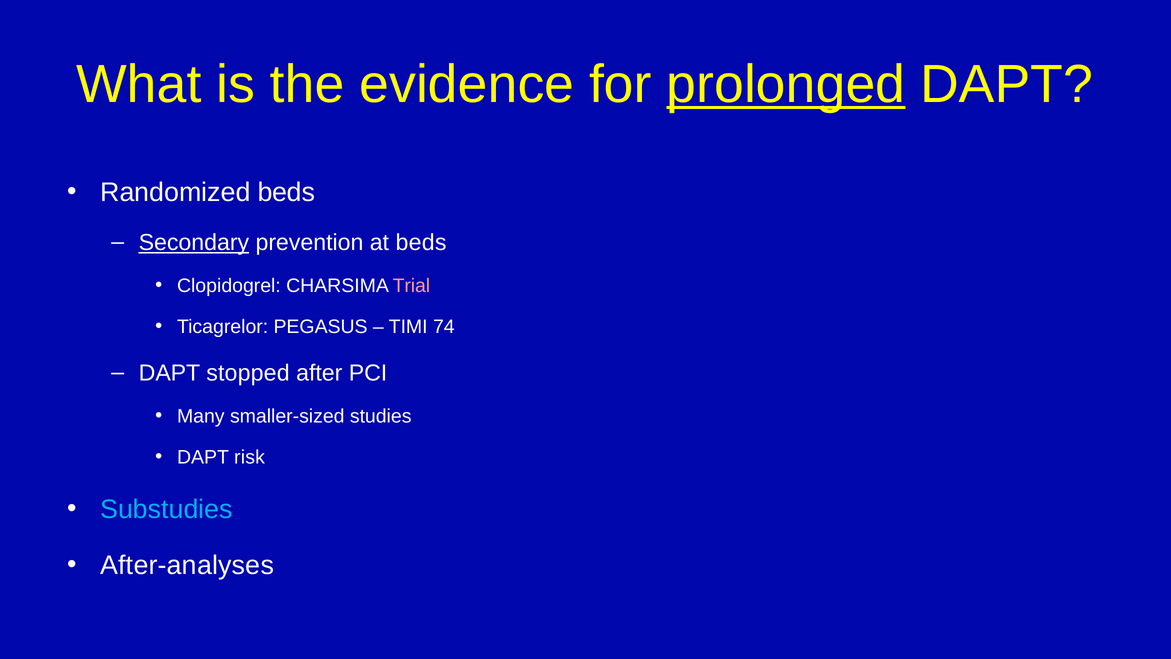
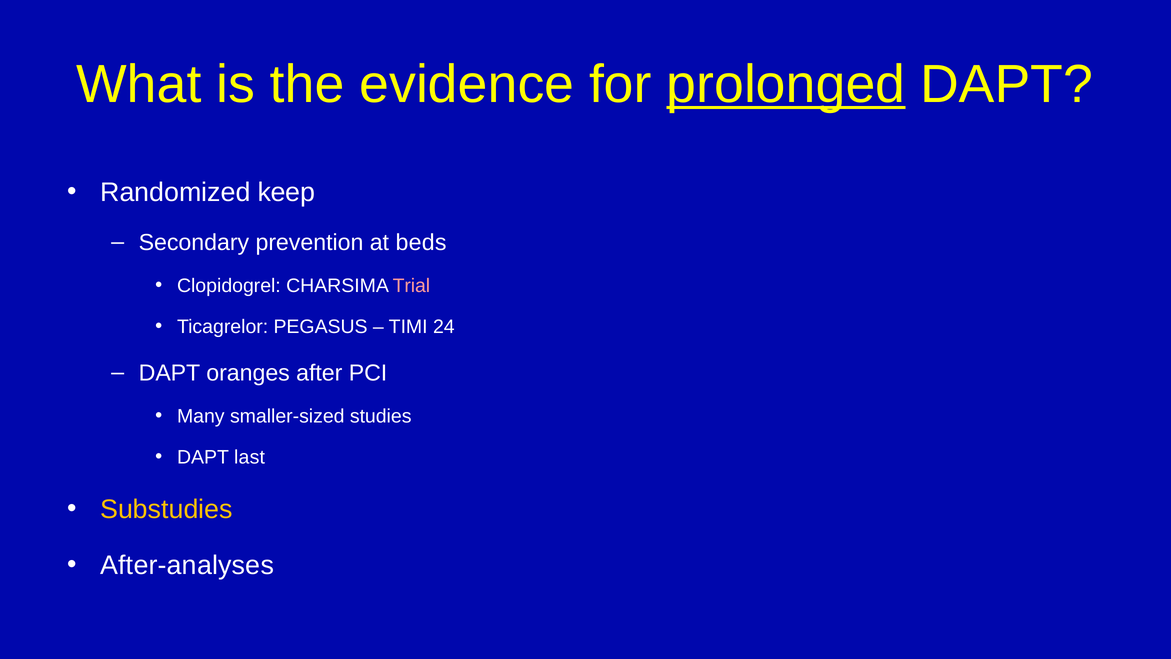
Randomized beds: beds -> keep
Secondary underline: present -> none
74: 74 -> 24
stopped: stopped -> oranges
risk: risk -> last
Substudies colour: light blue -> yellow
